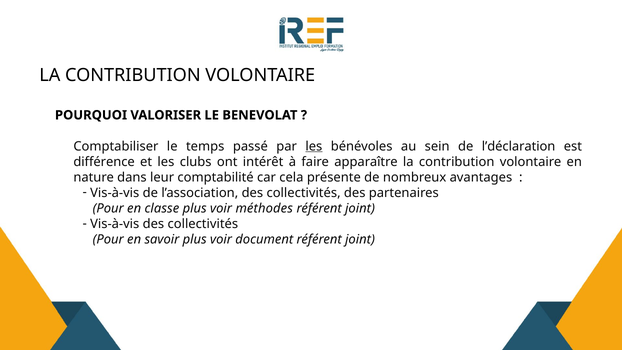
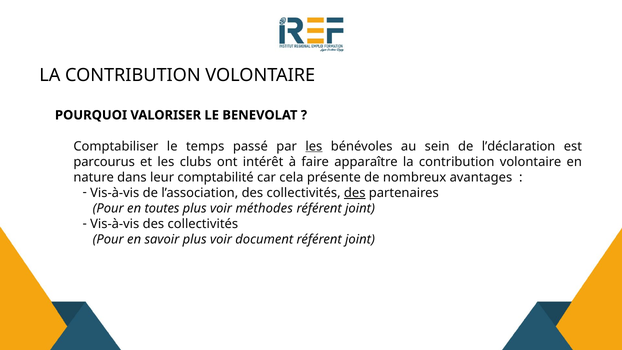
différence: différence -> parcourus
des at (355, 193) underline: none -> present
classe: classe -> toutes
